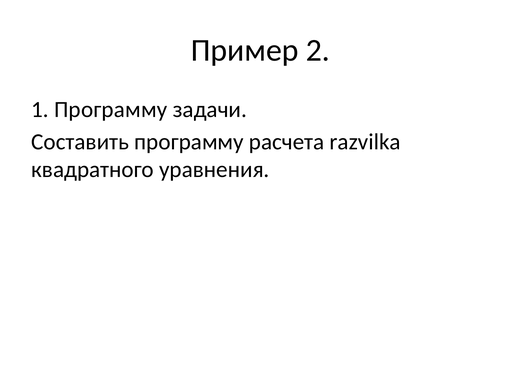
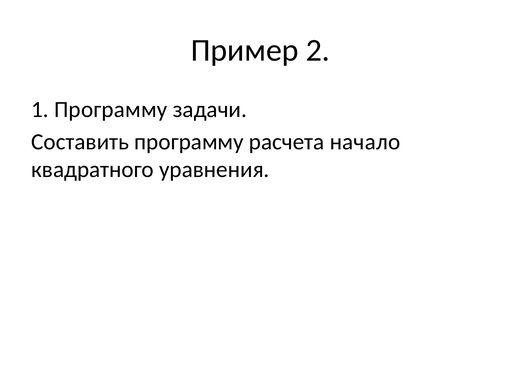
razvilka: razvilka -> начало
